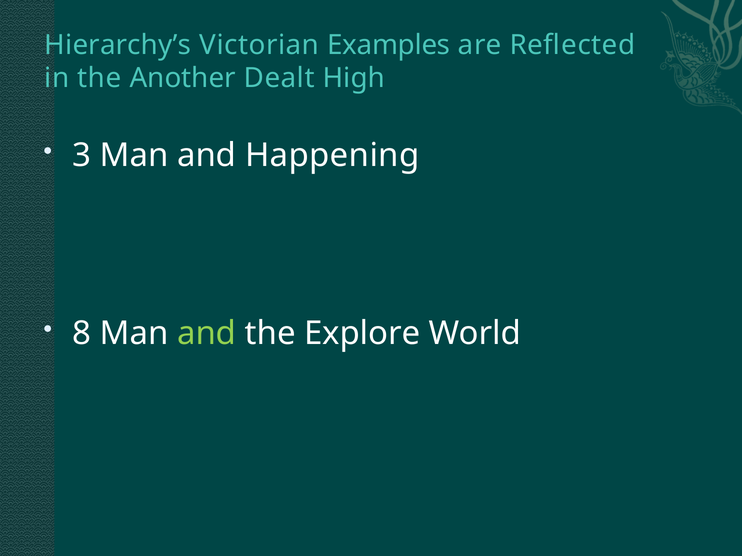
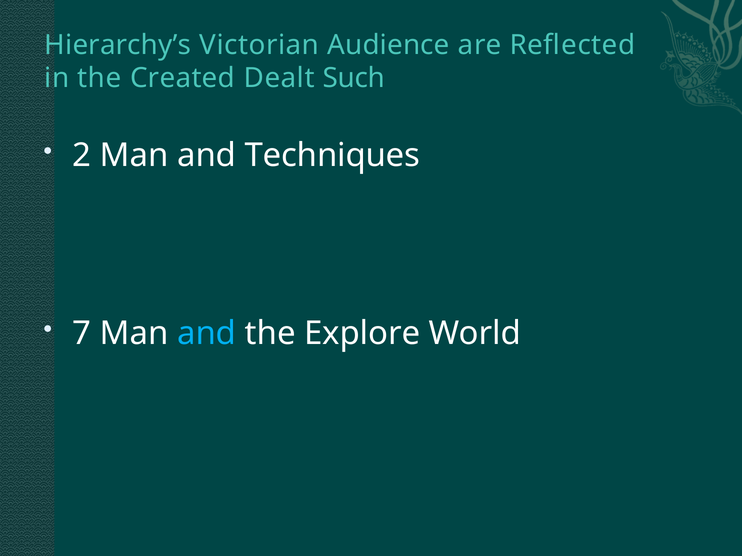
Examples: Examples -> Audience
Another: Another -> Created
High: High -> Such
3: 3 -> 2
Happening: Happening -> Techniques
8: 8 -> 7
and at (207, 334) colour: light green -> light blue
